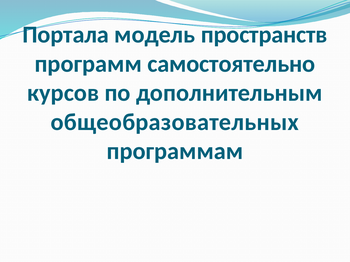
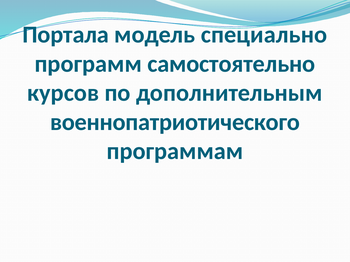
пространств: пространств -> специально
общеобразовательных: общеобразовательных -> военнопатриотического
